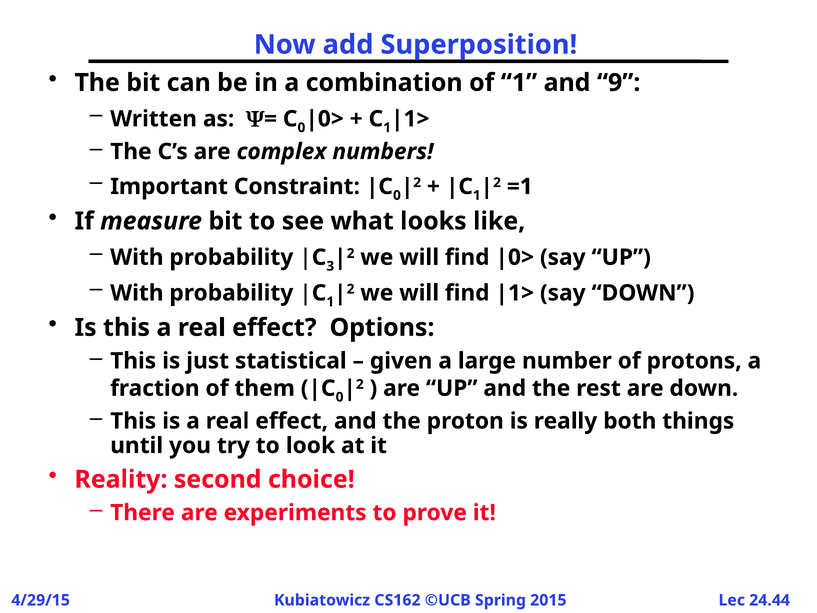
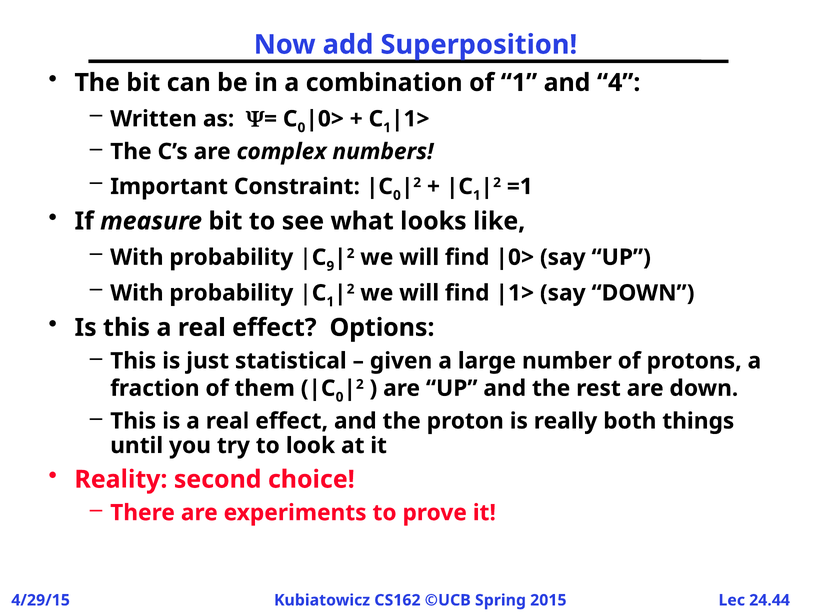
9: 9 -> 4
3: 3 -> 9
